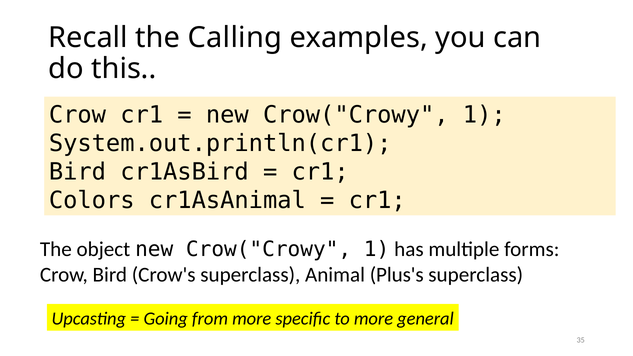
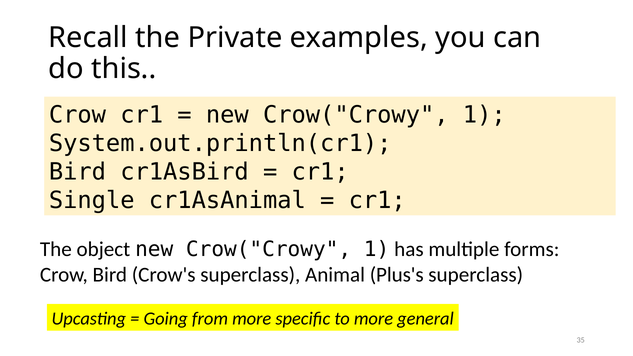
Calling: Calling -> Private
Colors: Colors -> Single
